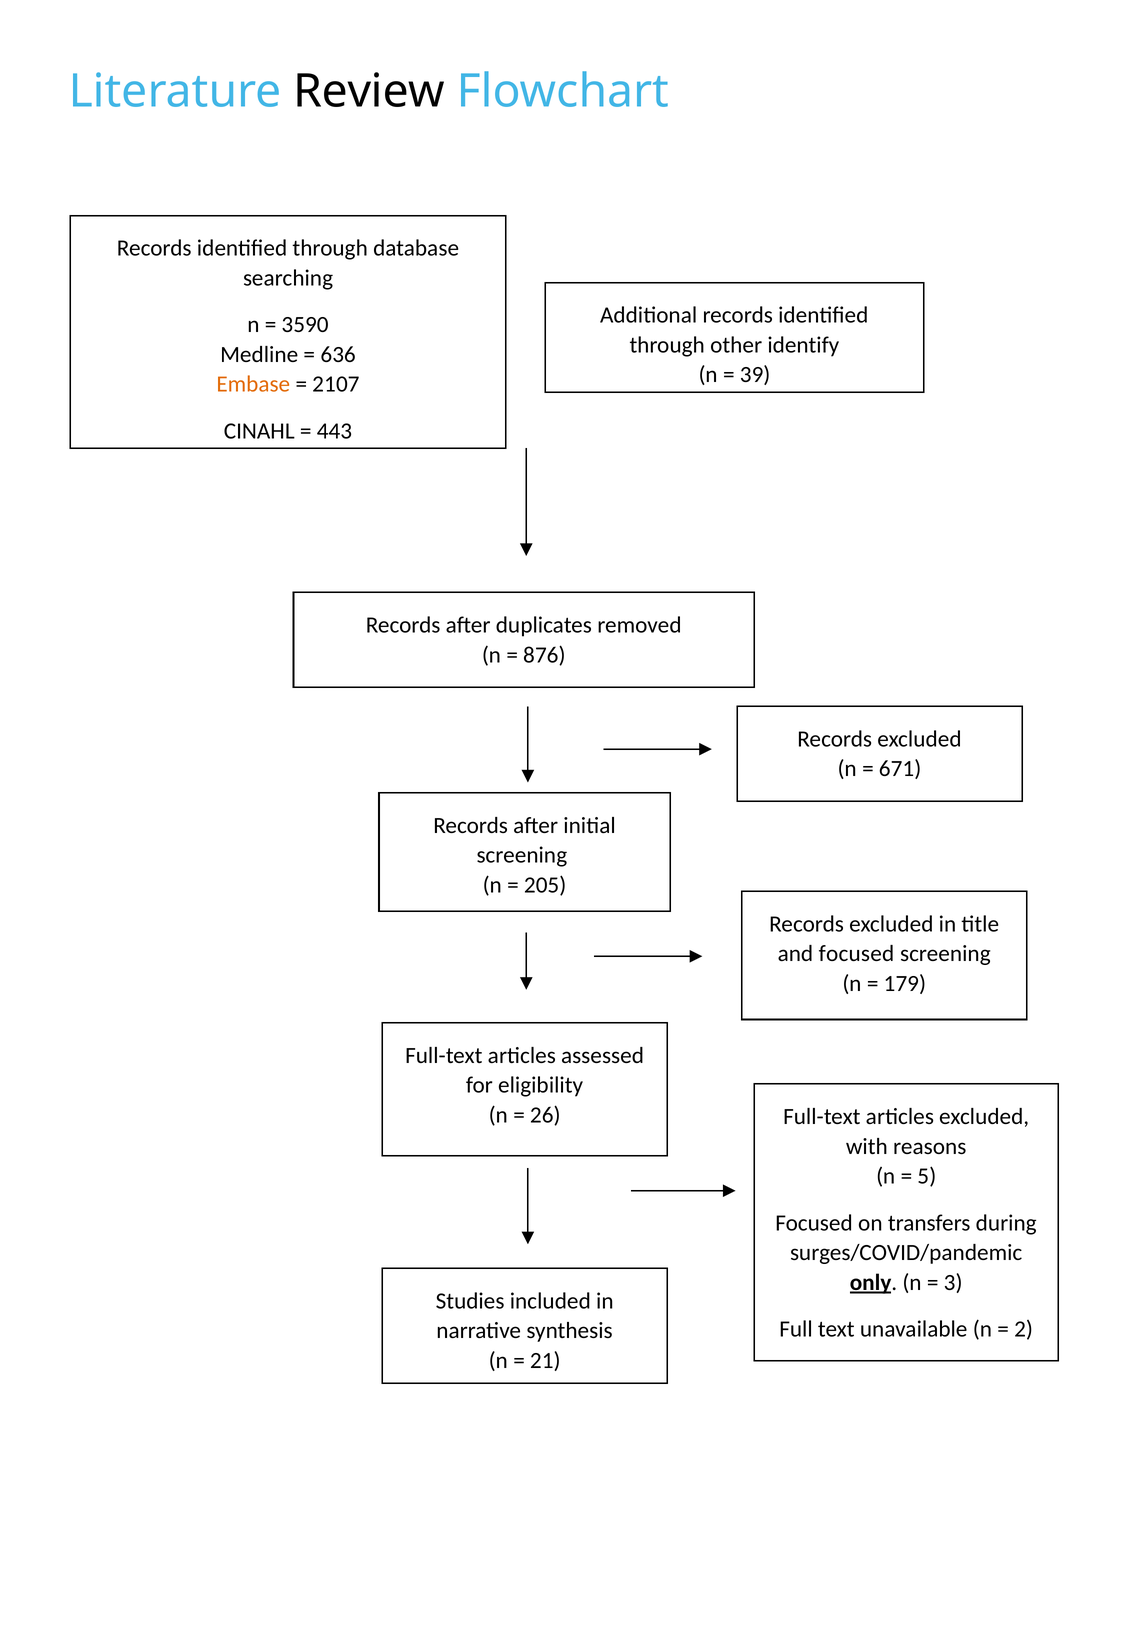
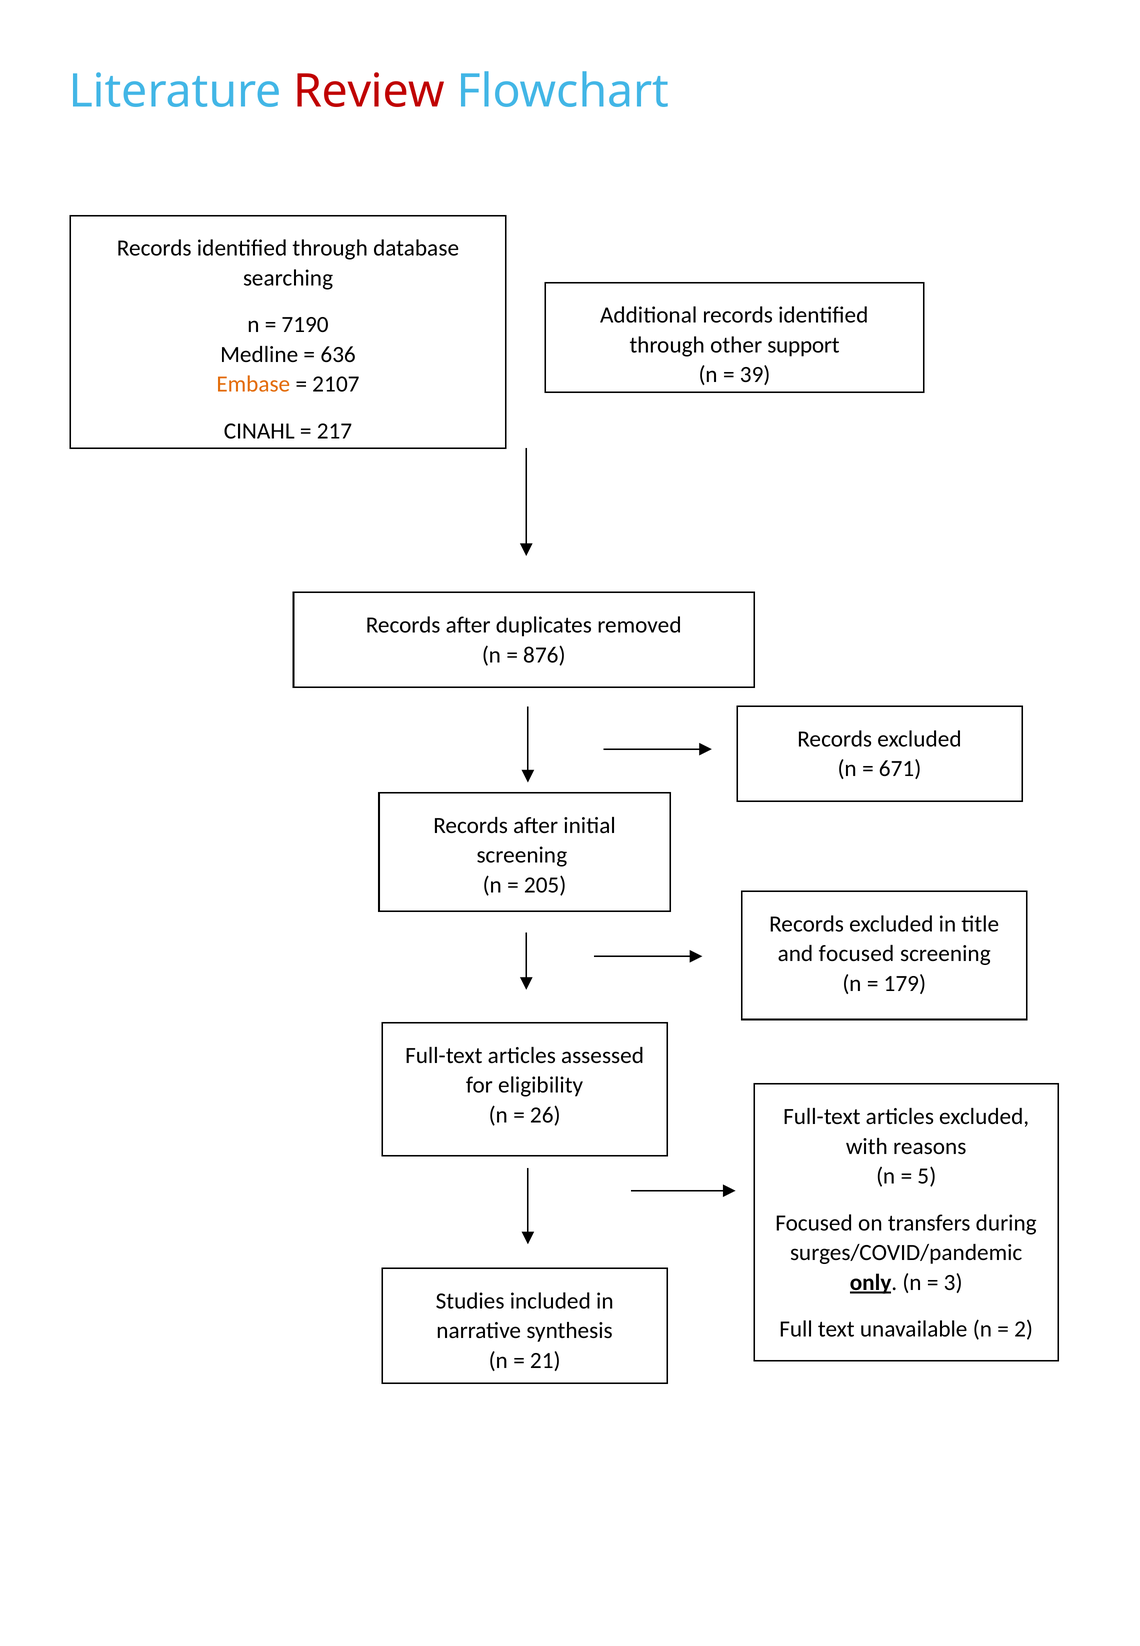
Review colour: black -> red
3590: 3590 -> 7190
identify: identify -> support
443: 443 -> 217
